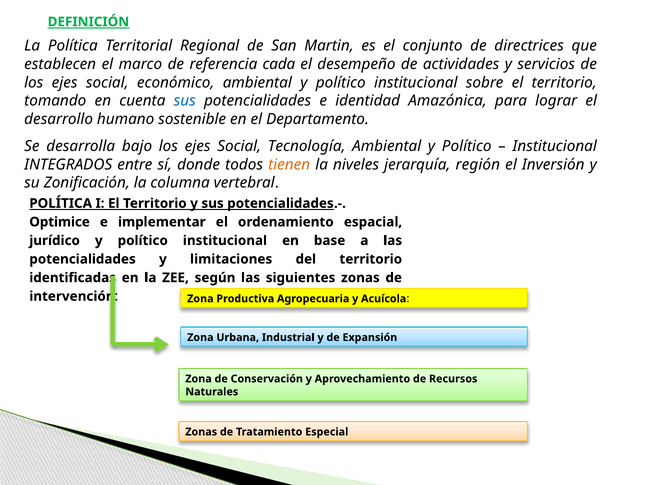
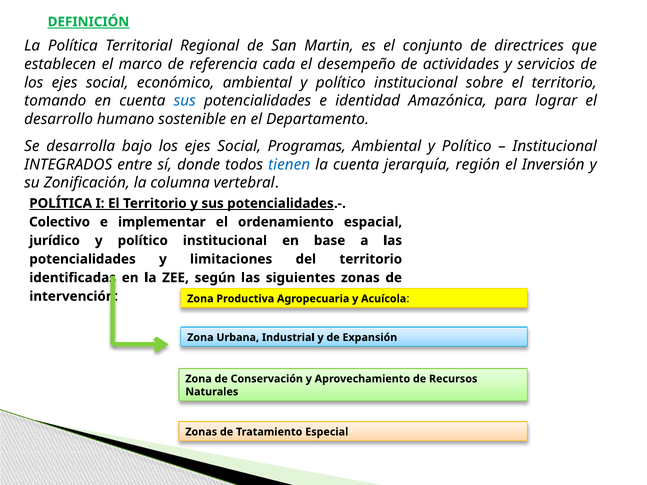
Tecnología: Tecnología -> Programas
tienen colour: orange -> blue
la niveles: niveles -> cuenta
Optimice: Optimice -> Colectivo
